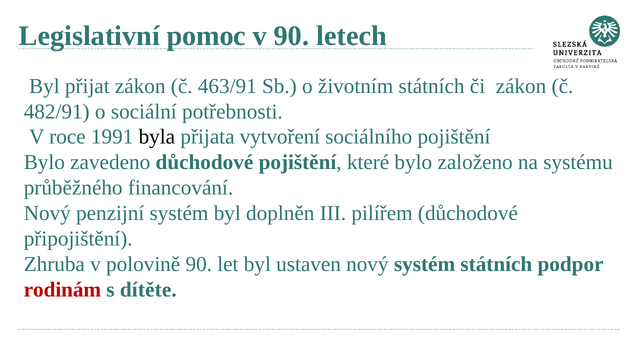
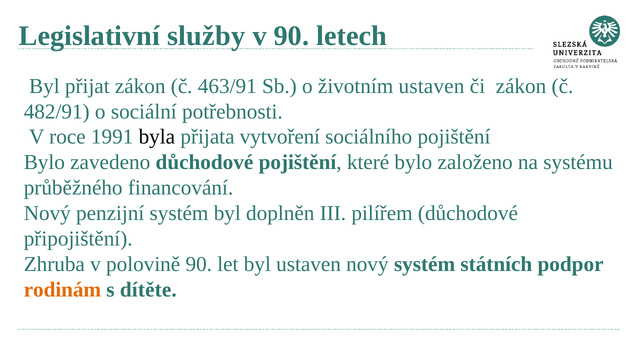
pomoc: pomoc -> služby
životním státních: státních -> ustaven
rodinám colour: red -> orange
